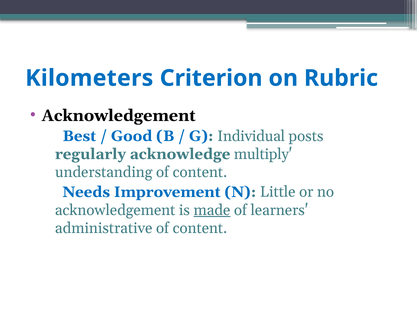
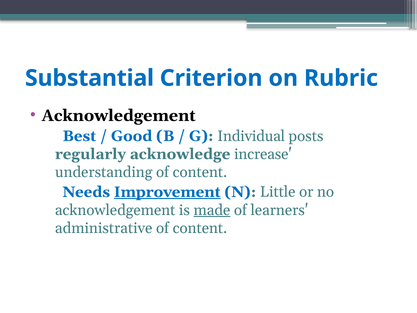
Kilometers: Kilometers -> Substantial
multiply: multiply -> increase
Improvement underline: none -> present
